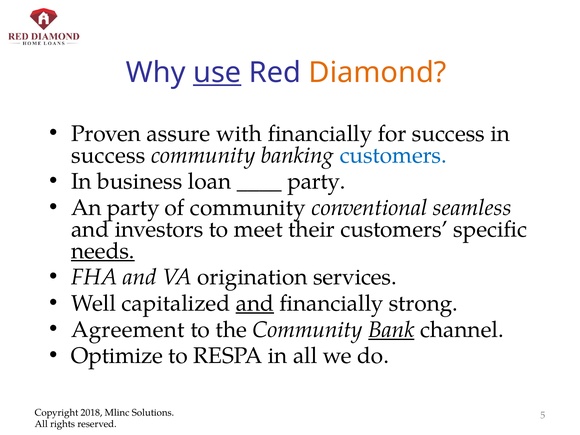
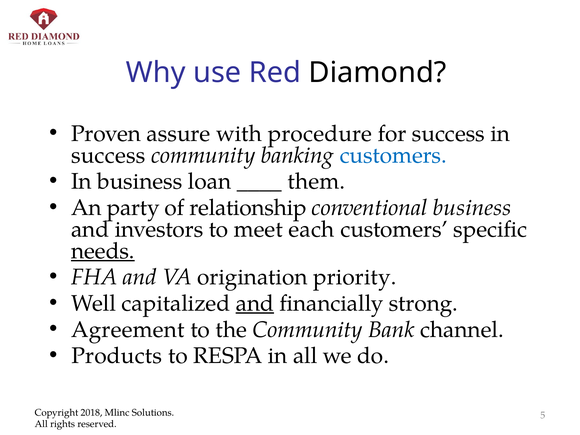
use underline: present -> none
Diamond colour: orange -> black
with financially: financially -> procedure
party at (316, 181): party -> them
of community: community -> relationship
conventional seamless: seamless -> business
their: their -> each
services: services -> priority
Bank underline: present -> none
Optimize: Optimize -> Products
